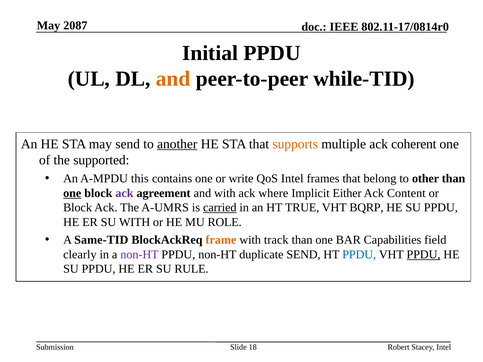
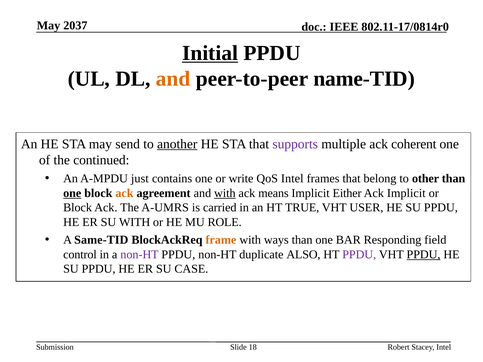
2087: 2087 -> 2037
Initial underline: none -> present
while-TID: while-TID -> name-TID
supports colour: orange -> purple
supported: supported -> continued
this: this -> just
ack at (124, 193) colour: purple -> orange
with at (225, 193) underline: none -> present
where: where -> means
Ack Content: Content -> Implicit
carried underline: present -> none
BQRP: BQRP -> USER
track: track -> ways
Capabilities: Capabilities -> Responding
clearly: clearly -> control
duplicate SEND: SEND -> ALSO
PPDU at (359, 255) colour: blue -> purple
RULE: RULE -> CASE
